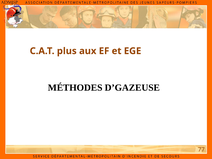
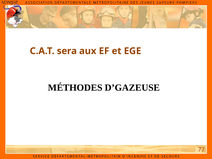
plus: plus -> sera
